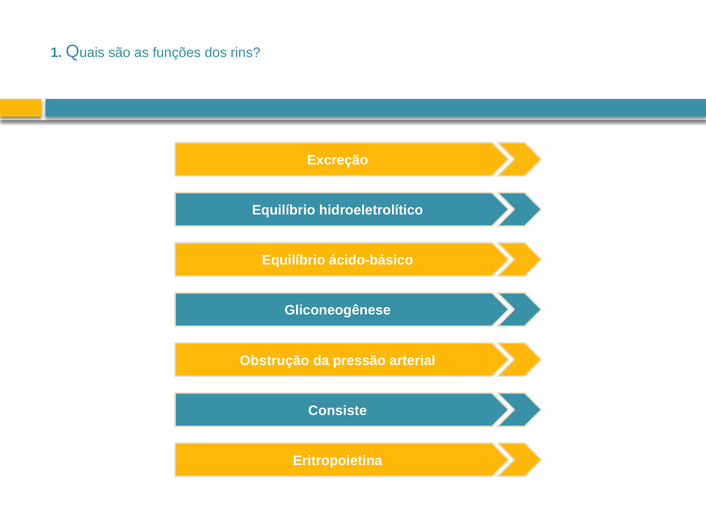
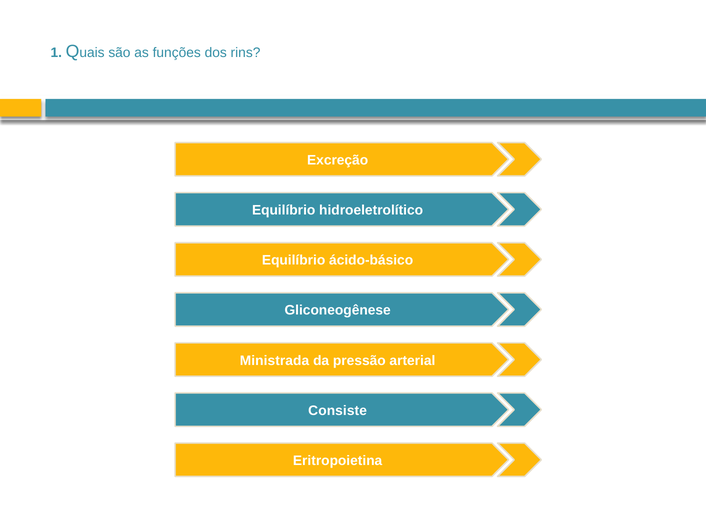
Obstrução: Obstrução -> Ministrada
